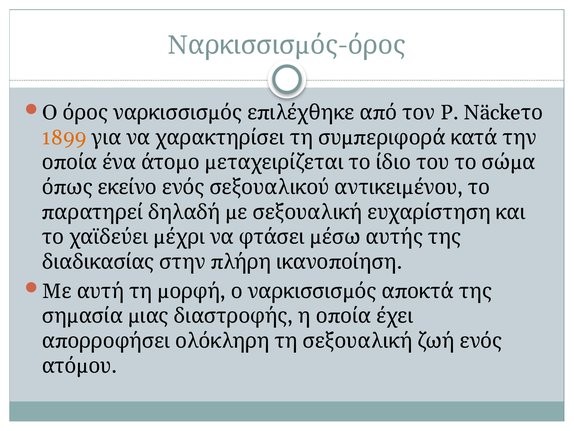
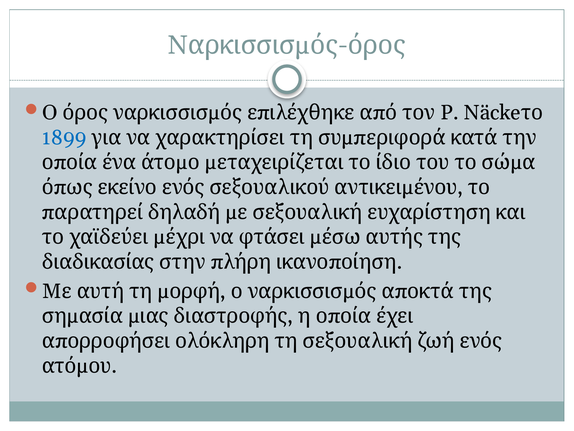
1899 colour: orange -> blue
